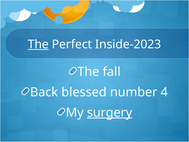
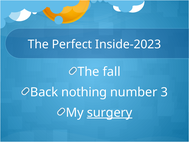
The at (38, 44) underline: present -> none
blessed: blessed -> nothing
4: 4 -> 3
